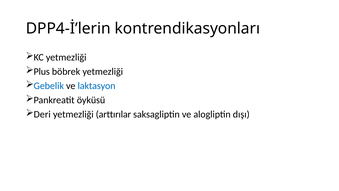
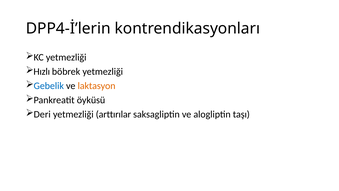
Plus: Plus -> Hızlı
laktasyon colour: blue -> orange
dışı: dışı -> taşı
